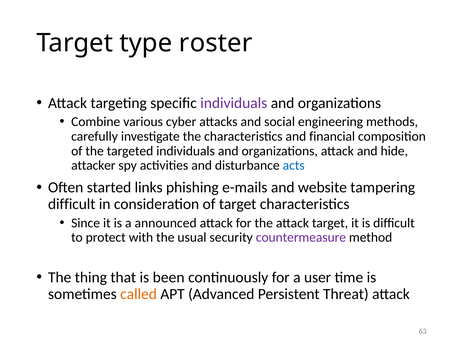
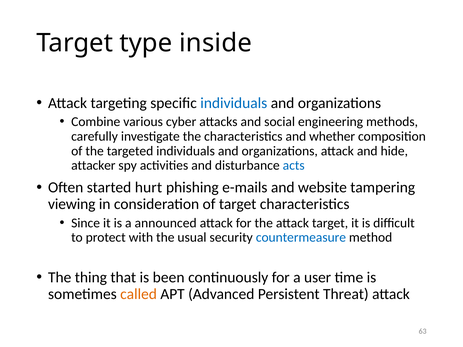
roster: roster -> inside
individuals at (234, 103) colour: purple -> blue
financial: financial -> whether
links: links -> hurt
difficult at (72, 204): difficult -> viewing
countermeasure colour: purple -> blue
